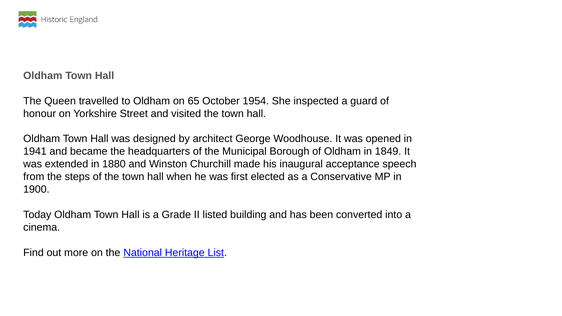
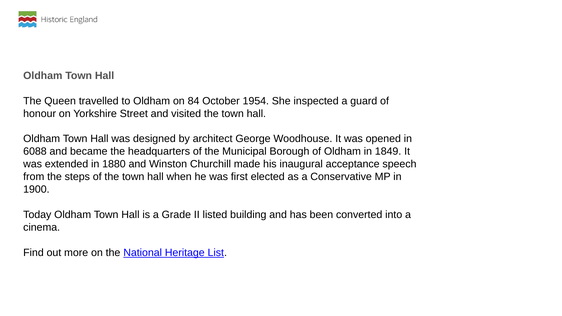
65: 65 -> 84
1941: 1941 -> 6088
